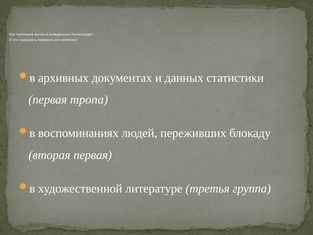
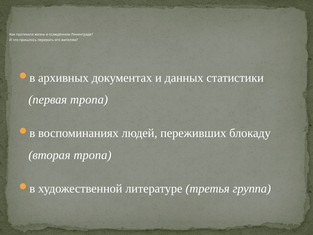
вторая первая: первая -> тропа
